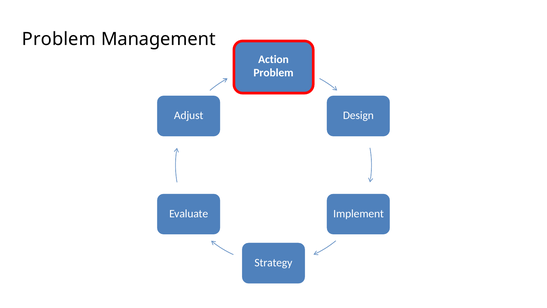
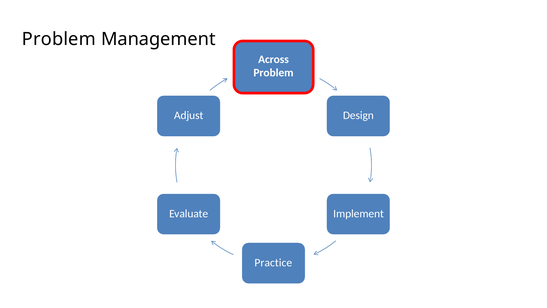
Action: Action -> Across
Strategy: Strategy -> Practice
